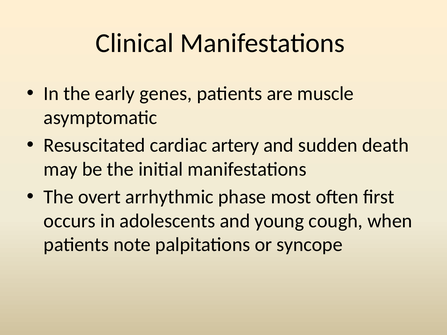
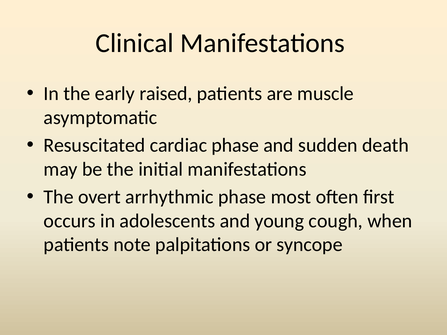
genes: genes -> raised
cardiac artery: artery -> phase
